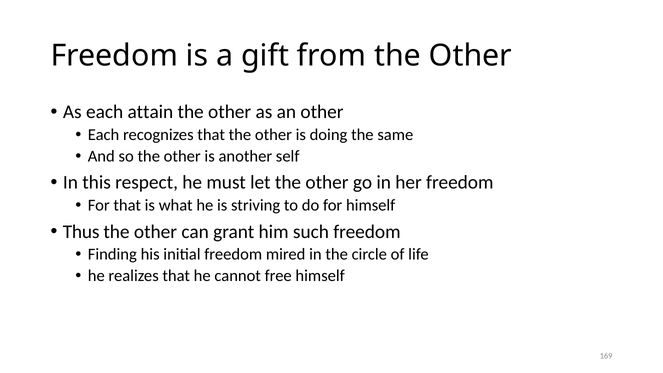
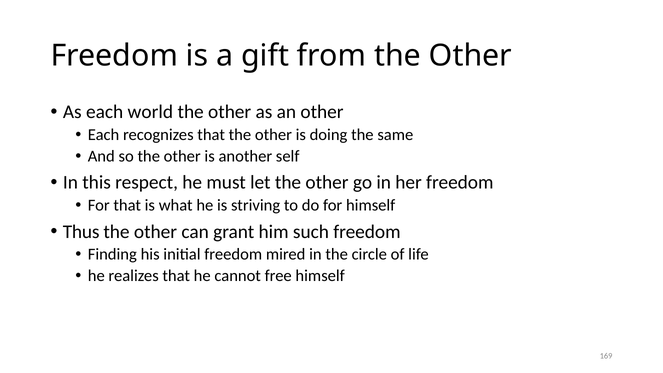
attain: attain -> world
